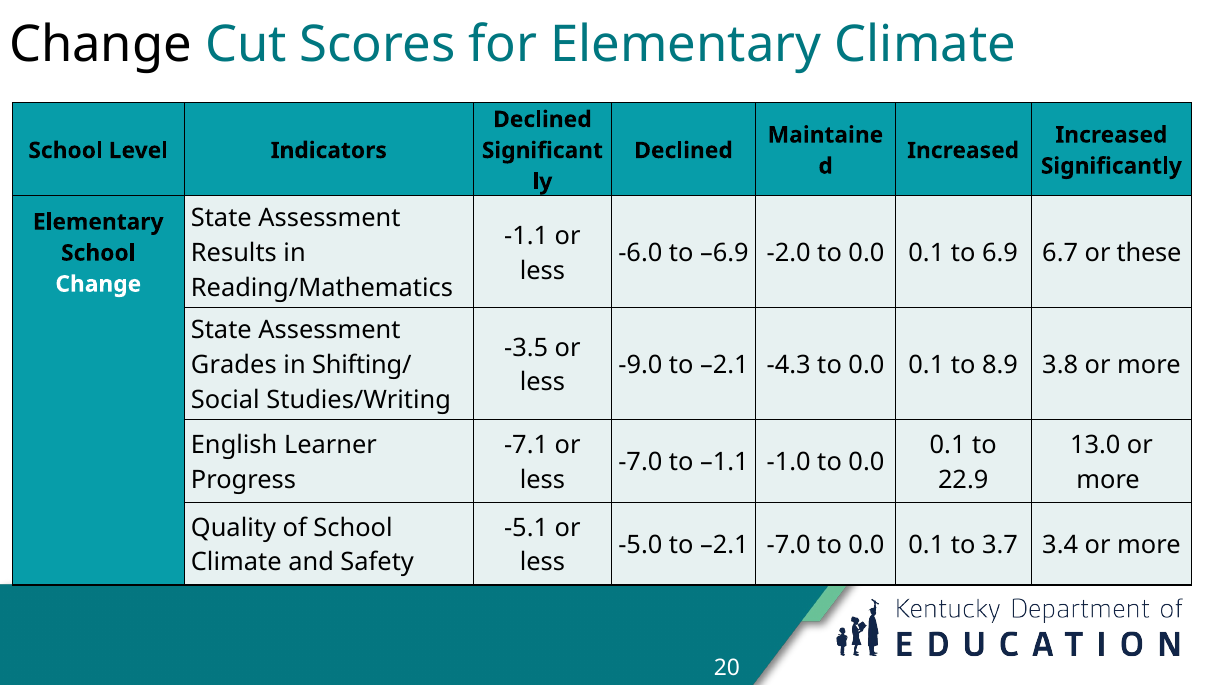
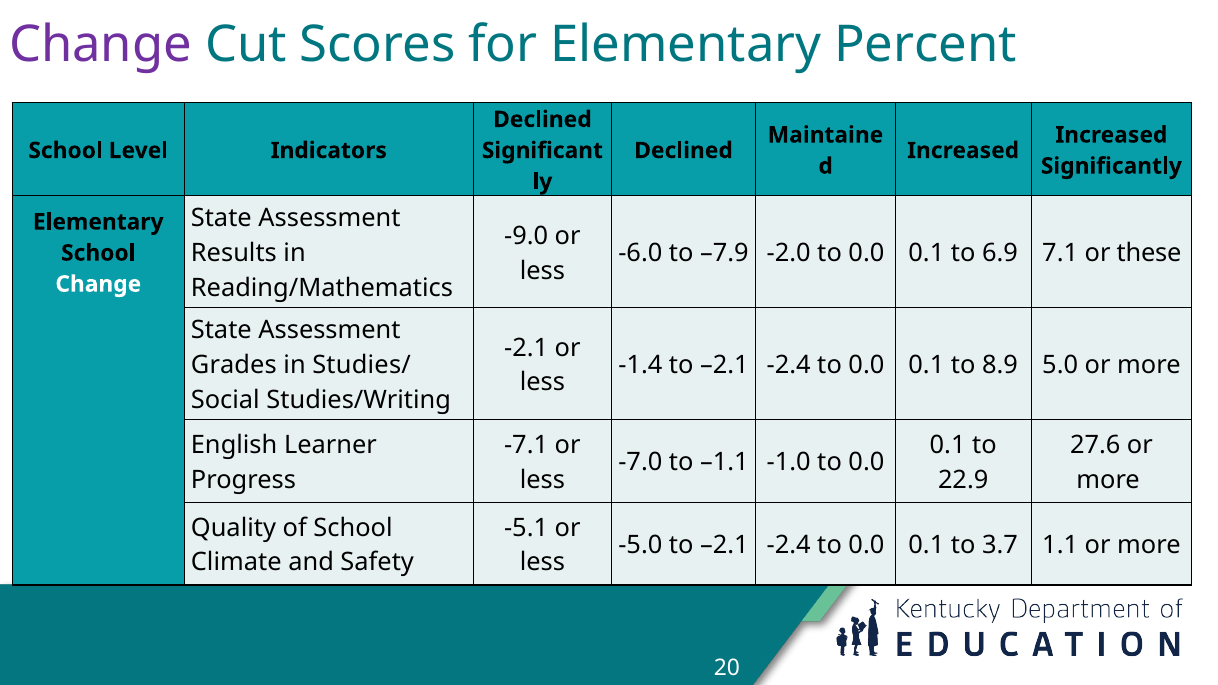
Change at (101, 45) colour: black -> purple
Elementary Climate: Climate -> Percent
-1.1: -1.1 -> -9.0
–6.9: –6.9 -> –7.9
6.7: 6.7 -> 7.1
-3.5: -3.5 -> -2.1
Shifting/: Shifting/ -> Studies/
-9.0: -9.0 -> -1.4
-4.3 at (789, 365): -4.3 -> -2.4
3.8: 3.8 -> 5.0
13.0: 13.0 -> 27.6
-5.0 to –2.1 -7.0: -7.0 -> -2.4
3.4: 3.4 -> 1.1
